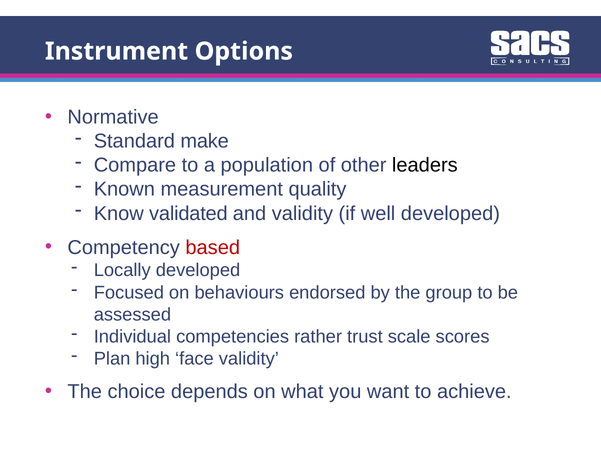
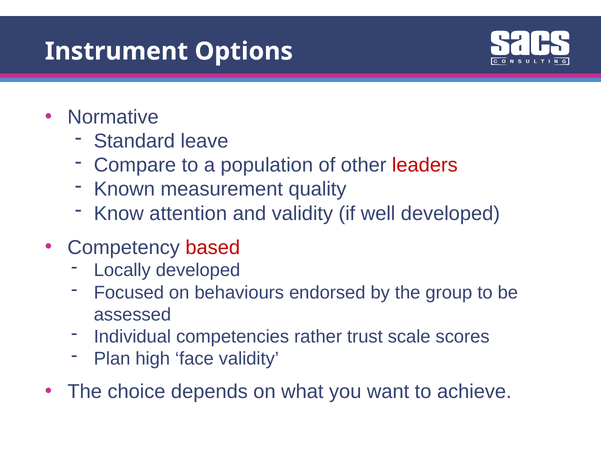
make: make -> leave
leaders colour: black -> red
validated: validated -> attention
